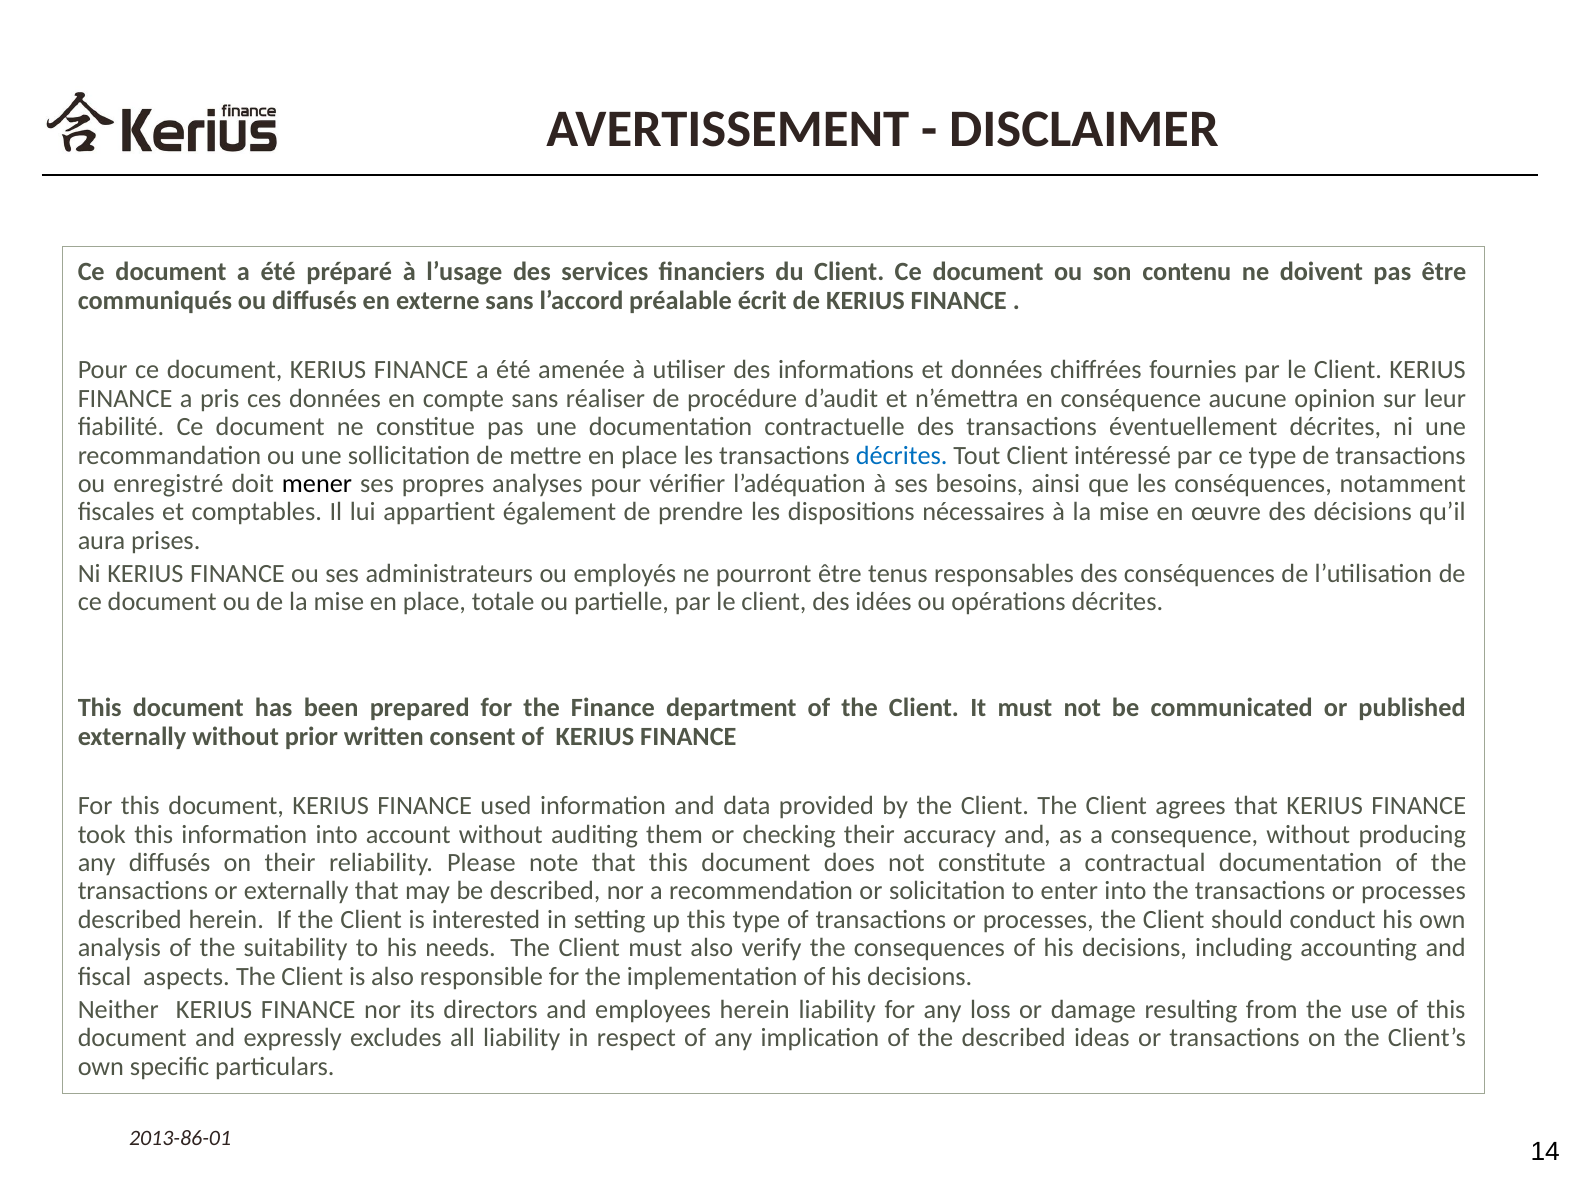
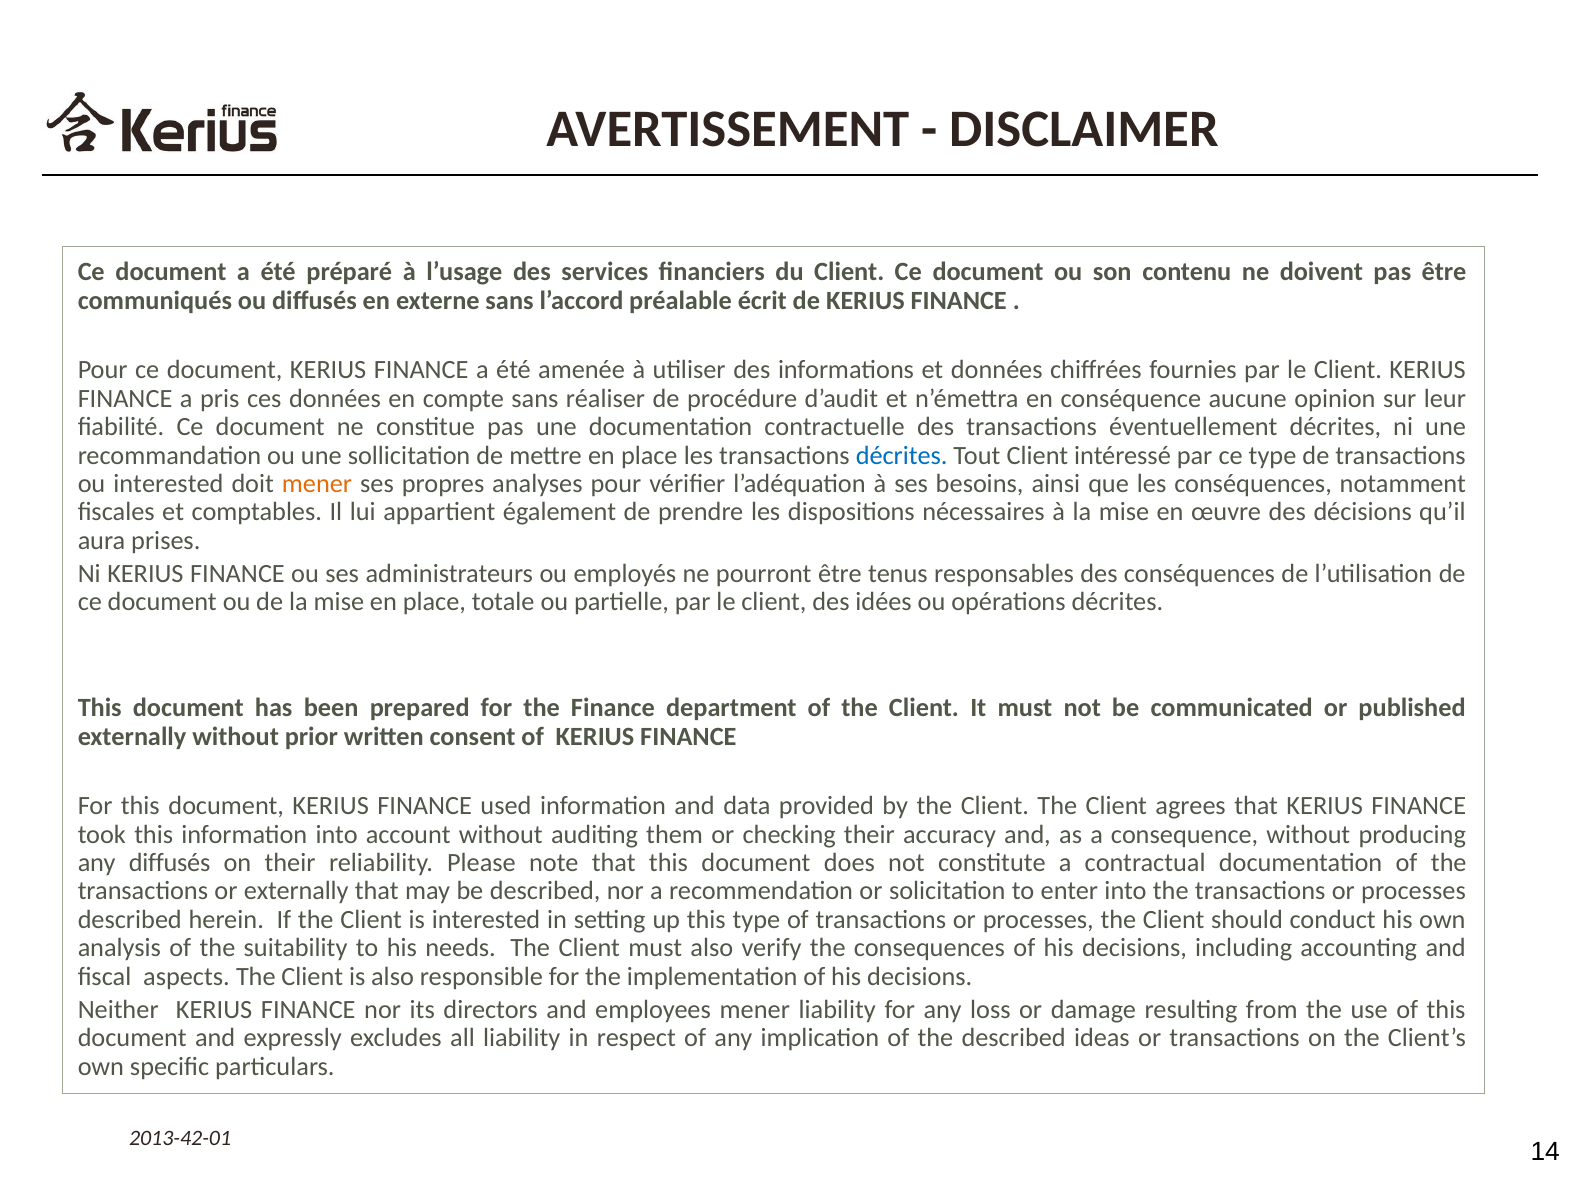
ou enregistré: enregistré -> interested
mener at (317, 484) colour: black -> orange
employees herein: herein -> mener
2013-86-01: 2013-86-01 -> 2013-42-01
